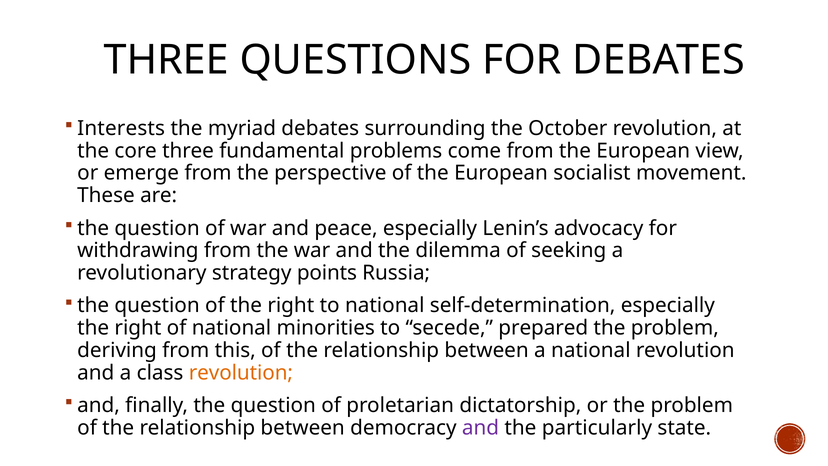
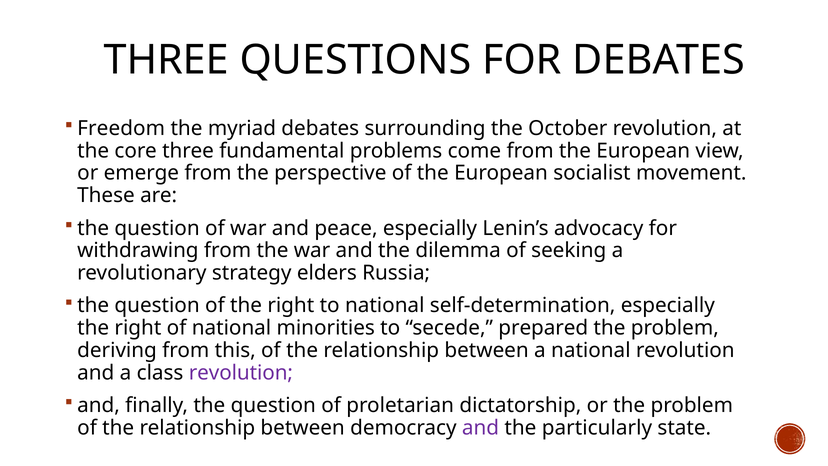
Interests: Interests -> Freedom
points: points -> elders
revolution at (241, 372) colour: orange -> purple
